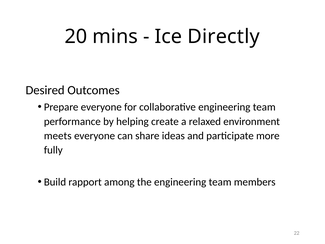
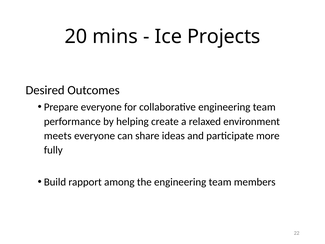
Directly: Directly -> Projects
